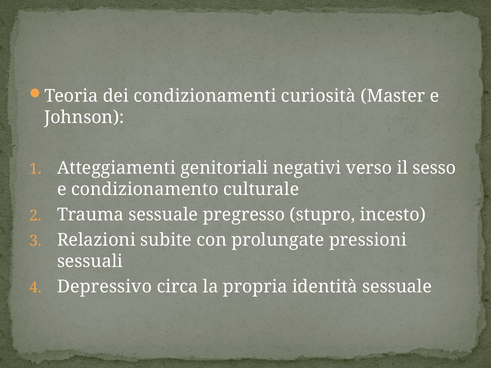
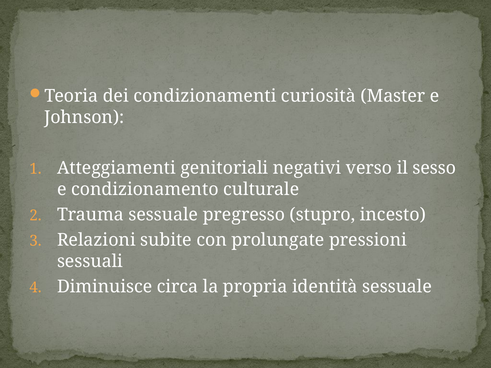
Depressivo: Depressivo -> Diminuisce
